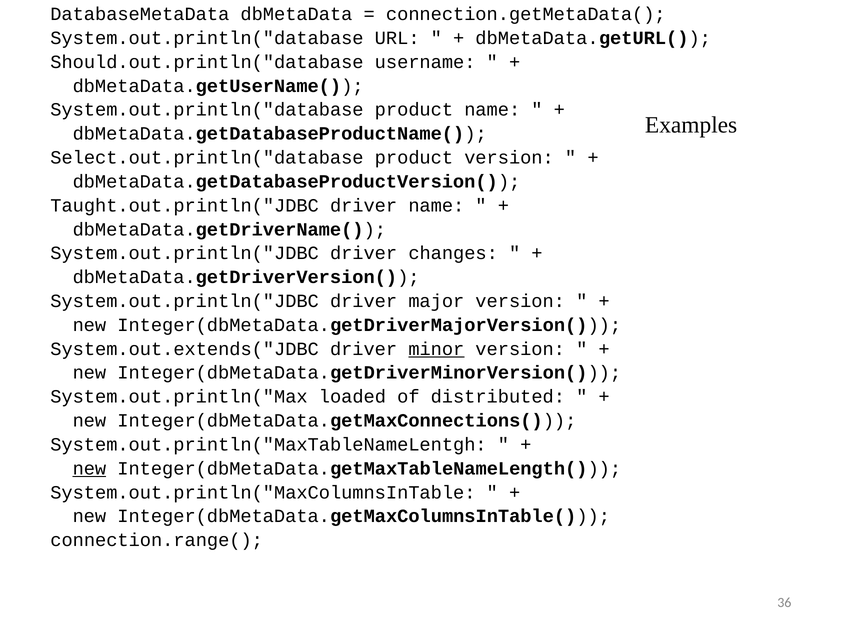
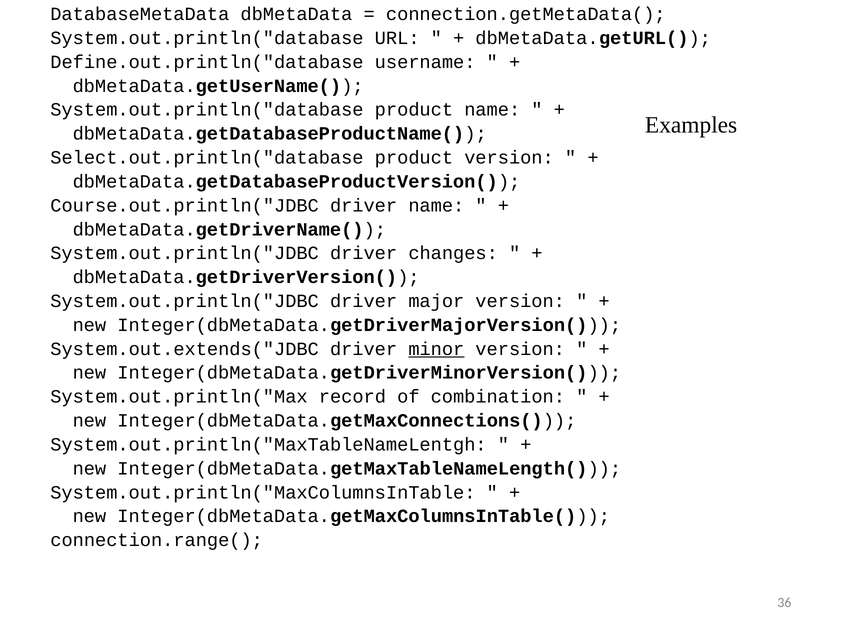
Should.out.println("database: Should.out.println("database -> Define.out.println("database
Taught.out.println("JDBC: Taught.out.println("JDBC -> Course.out.println("JDBC
loaded: loaded -> record
distributed: distributed -> combination
new at (89, 469) underline: present -> none
